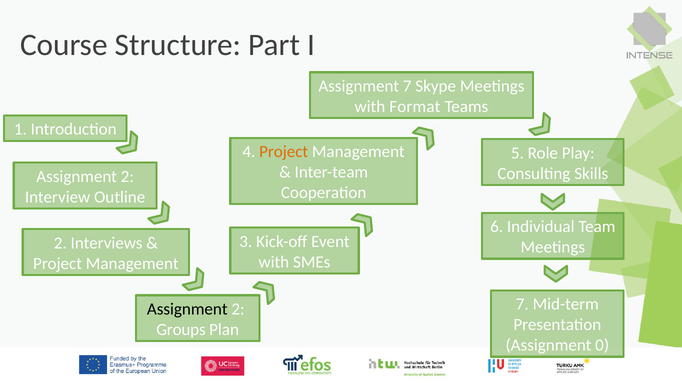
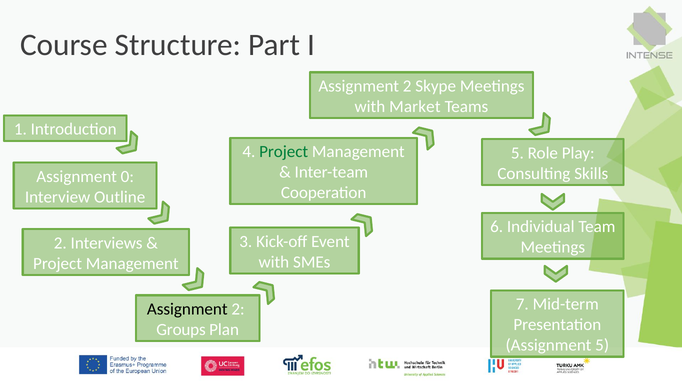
7 at (407, 86): 7 -> 2
Format: Format -> Market
Project at (284, 152) colour: orange -> green
2 at (127, 177): 2 -> 0
Assignment 0: 0 -> 5
